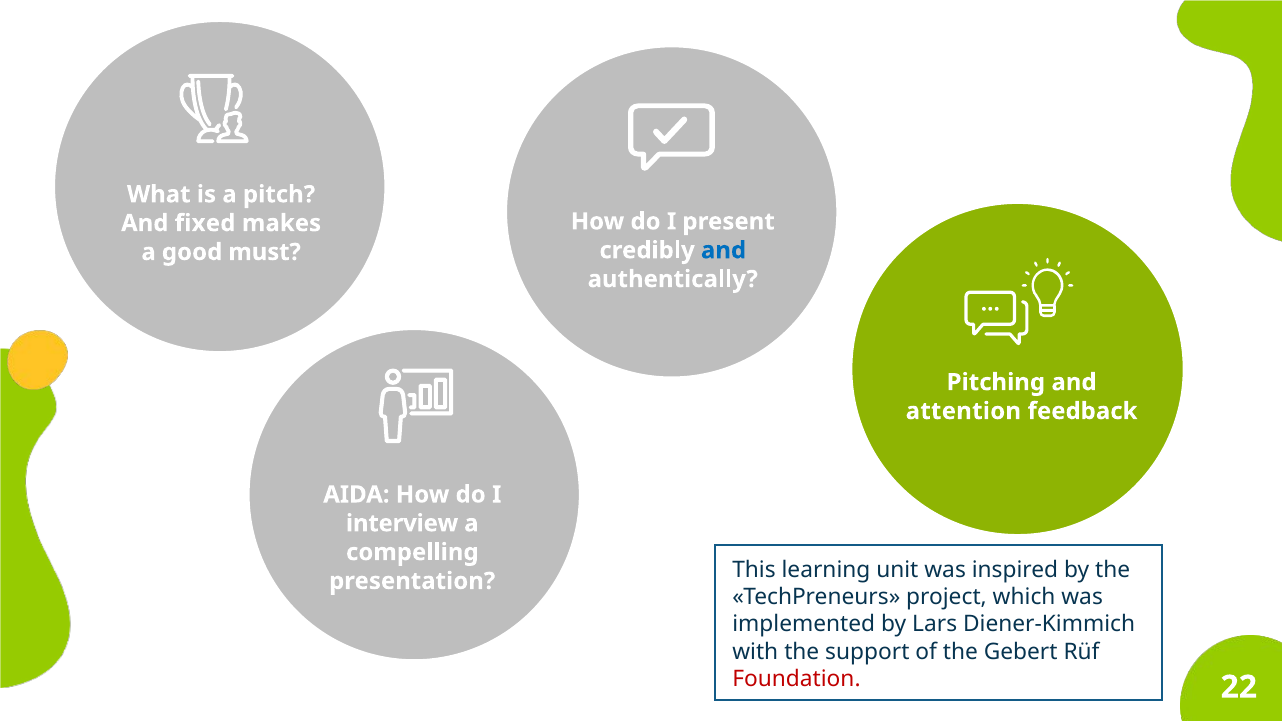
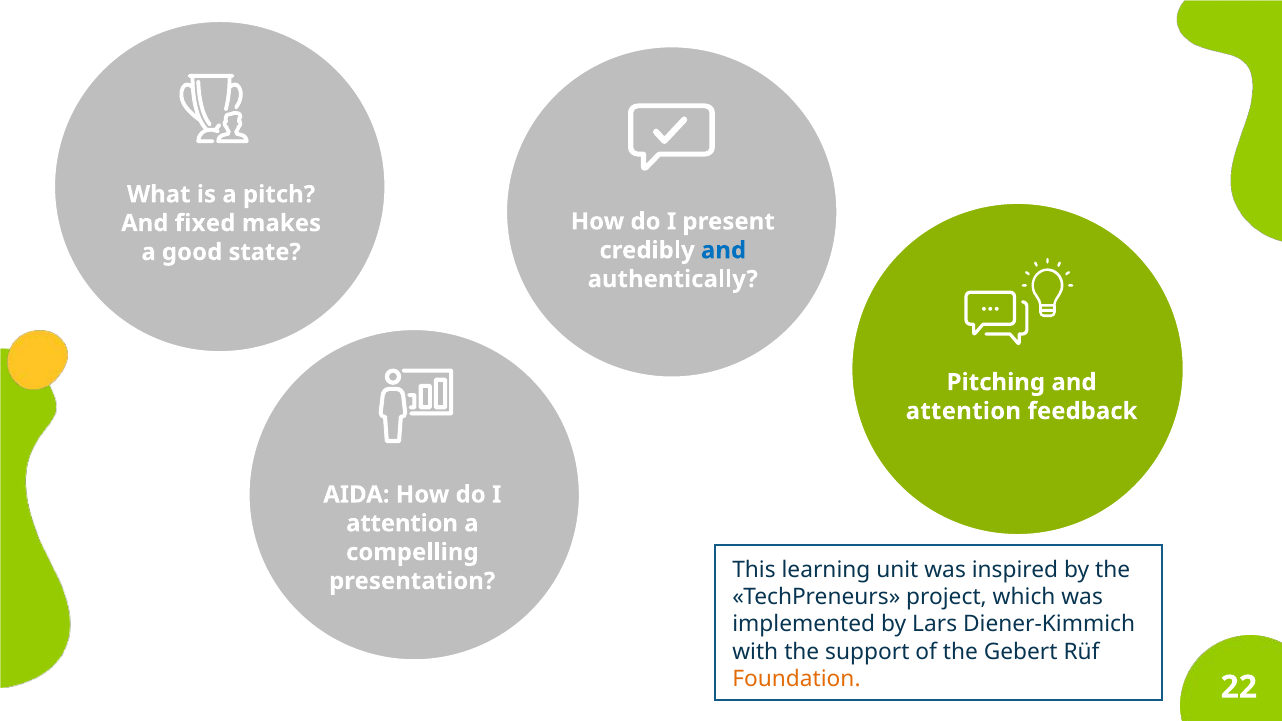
must: must -> state
interview at (402, 523): interview -> attention
Foundation colour: red -> orange
